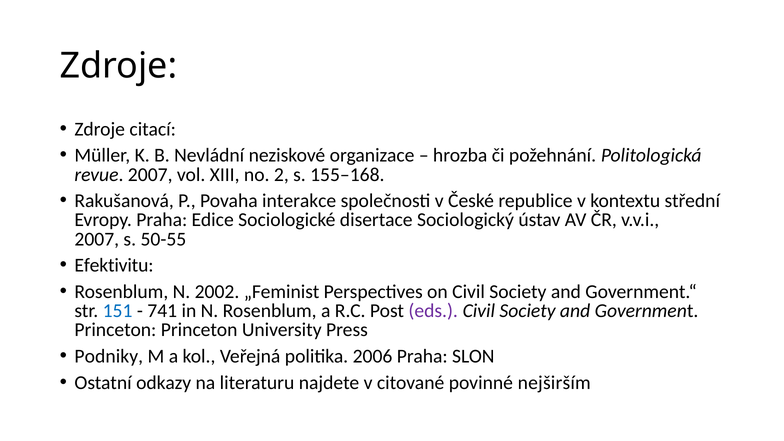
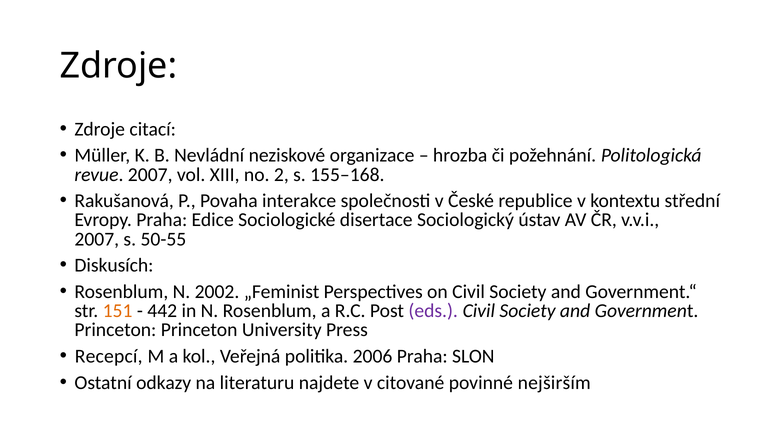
Efektivitu: Efektivitu -> Diskusích
151 colour: blue -> orange
741: 741 -> 442
Podniky: Podniky -> Recepcí
